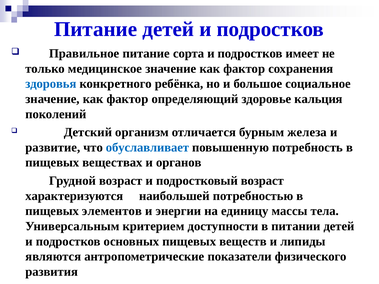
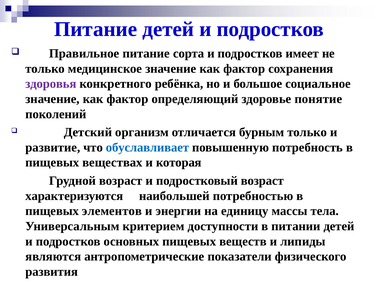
здоровья colour: blue -> purple
кальция: кальция -> понятие
бурным железа: железа -> только
органов: органов -> которая
